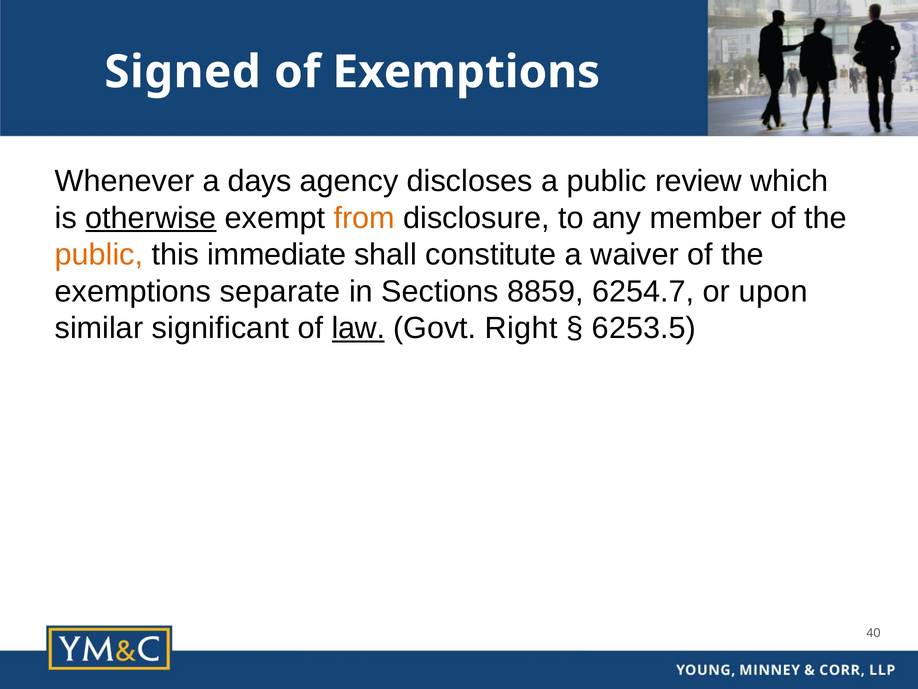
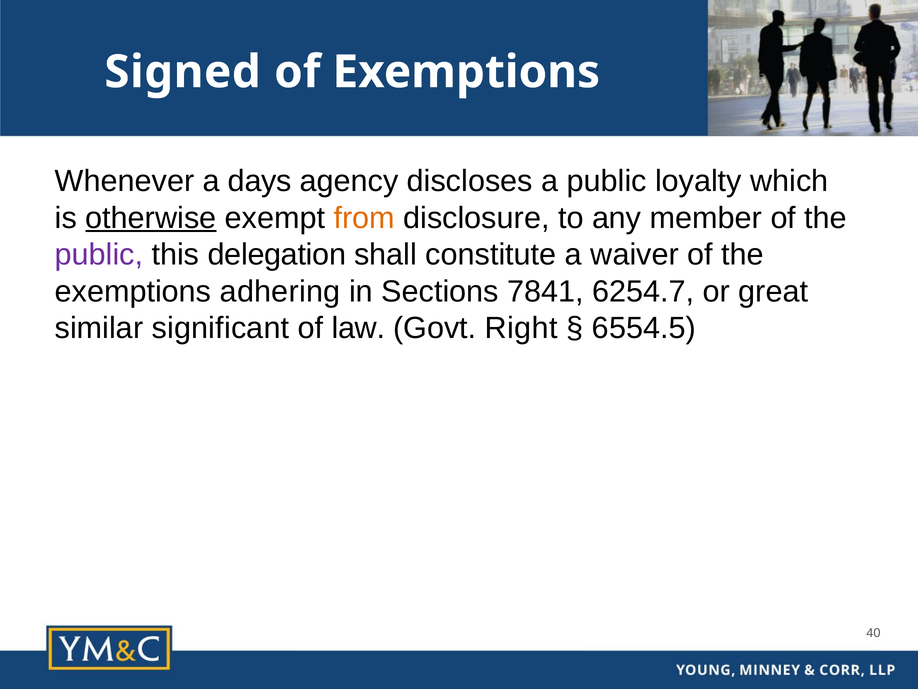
review: review -> loyalty
public at (99, 254) colour: orange -> purple
immediate: immediate -> delegation
separate: separate -> adhering
8859: 8859 -> 7841
upon: upon -> great
law underline: present -> none
6253.5: 6253.5 -> 6554.5
